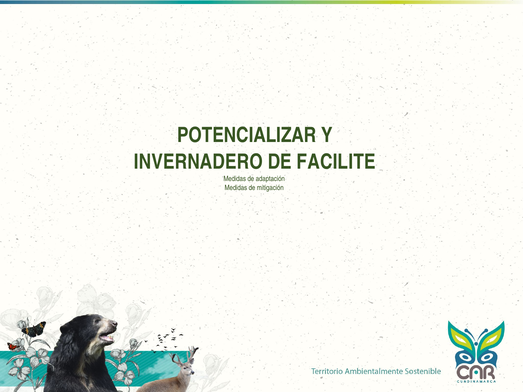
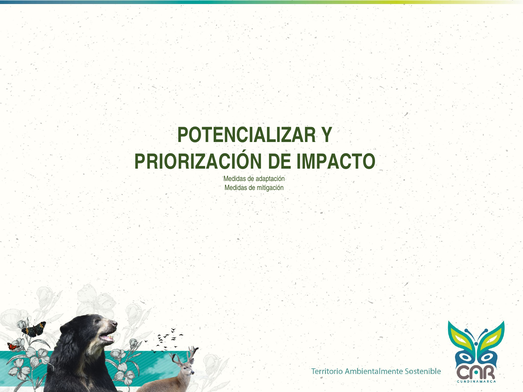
INVERNADERO: INVERNADERO -> PRIORIZACIÓN
FACILITE: FACILITE -> IMPACTO
